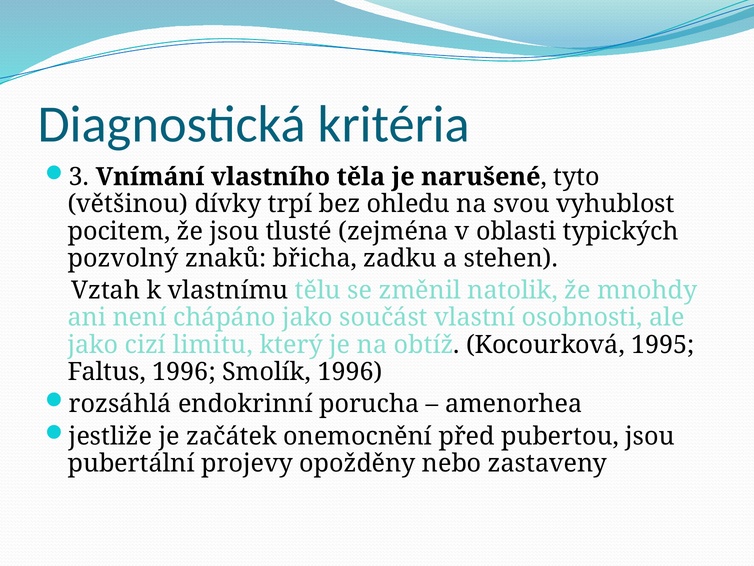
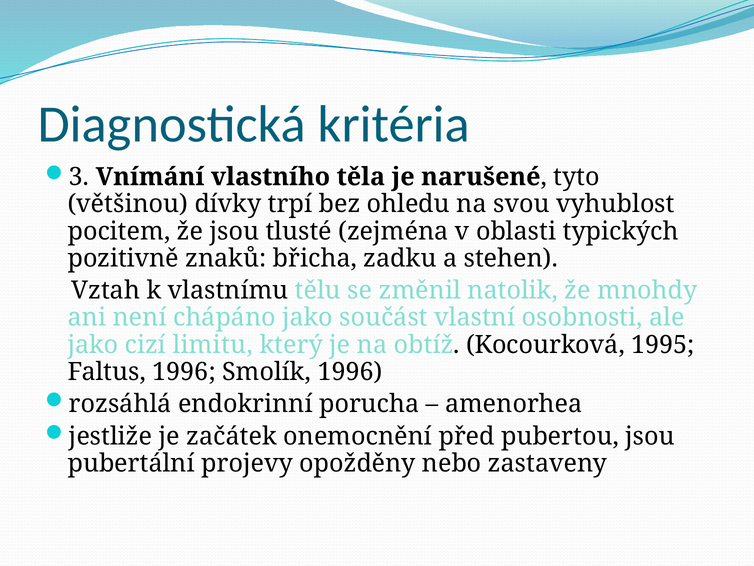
pozvolný: pozvolný -> pozitivně
